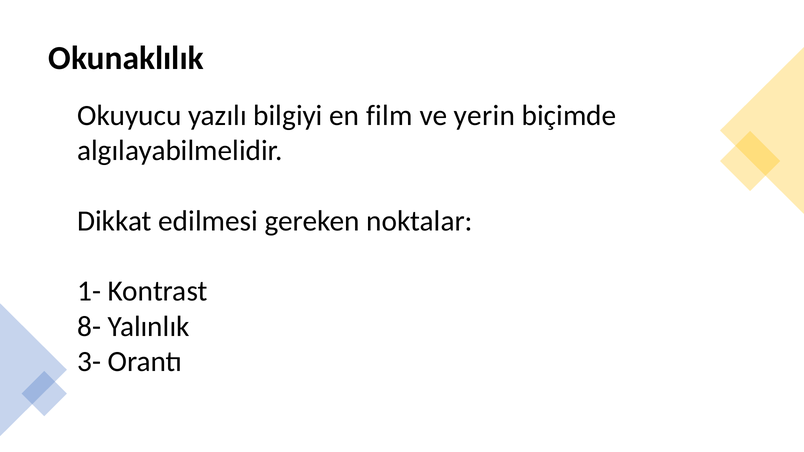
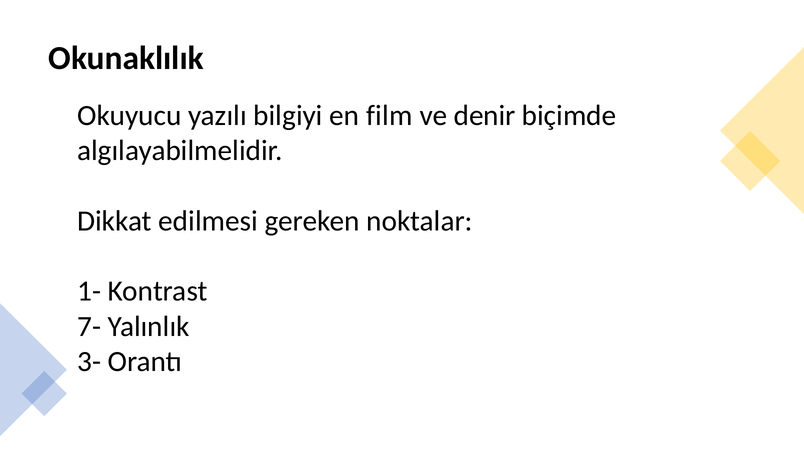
yerin: yerin -> denir
8-: 8- -> 7-
